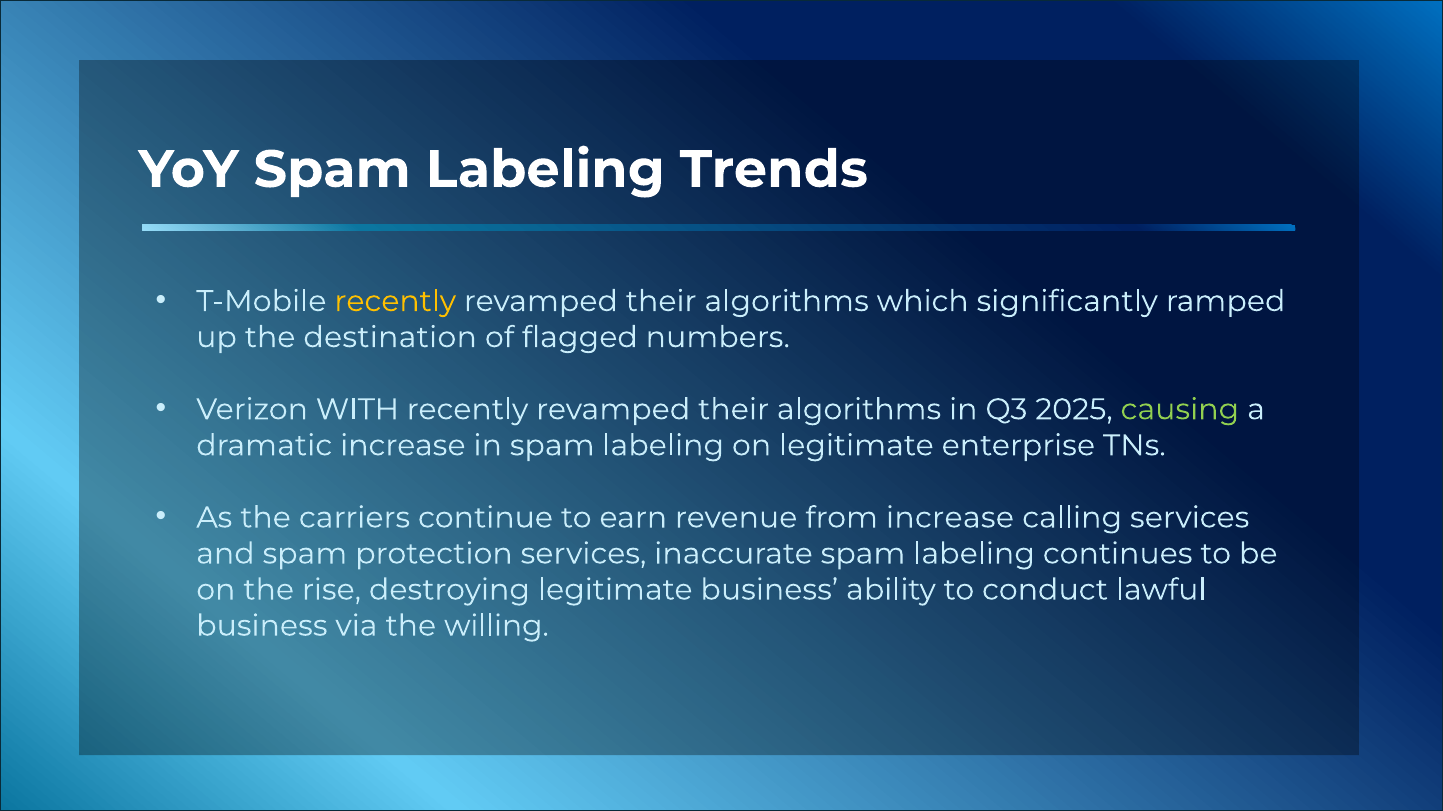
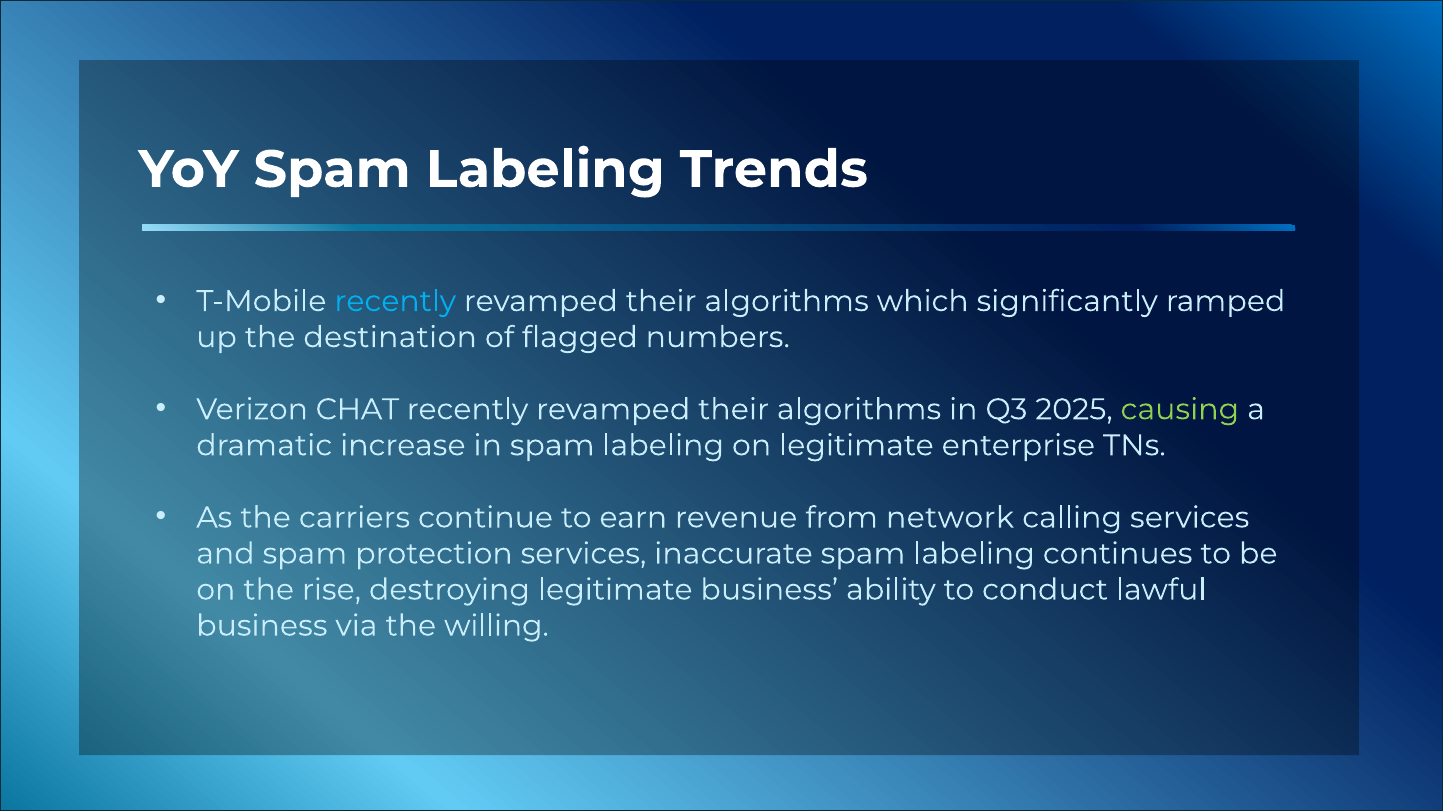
recently at (395, 301) colour: yellow -> light blue
WITH: WITH -> CHAT
from increase: increase -> network
